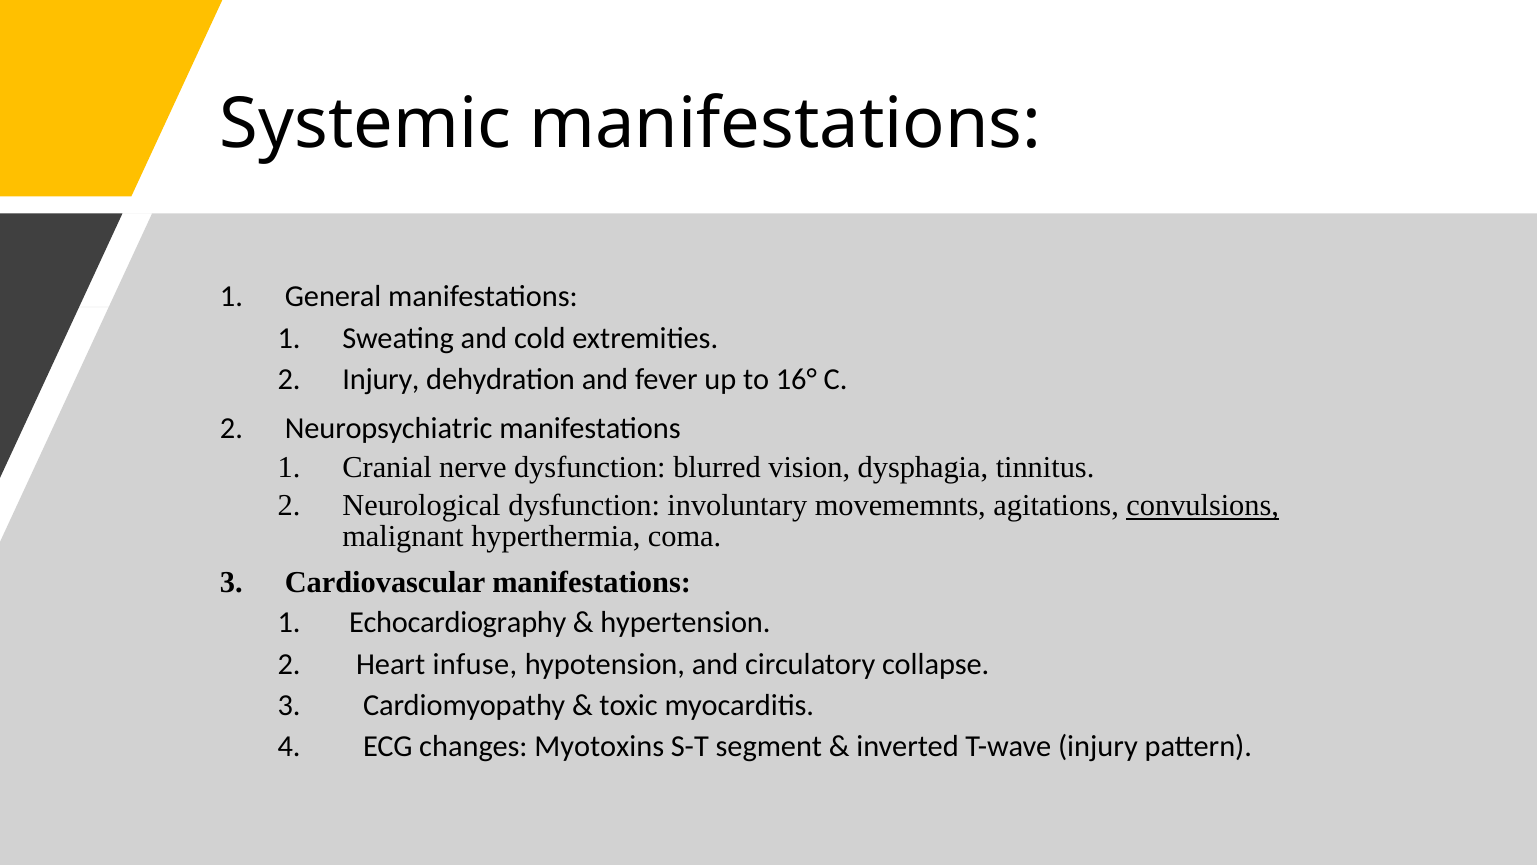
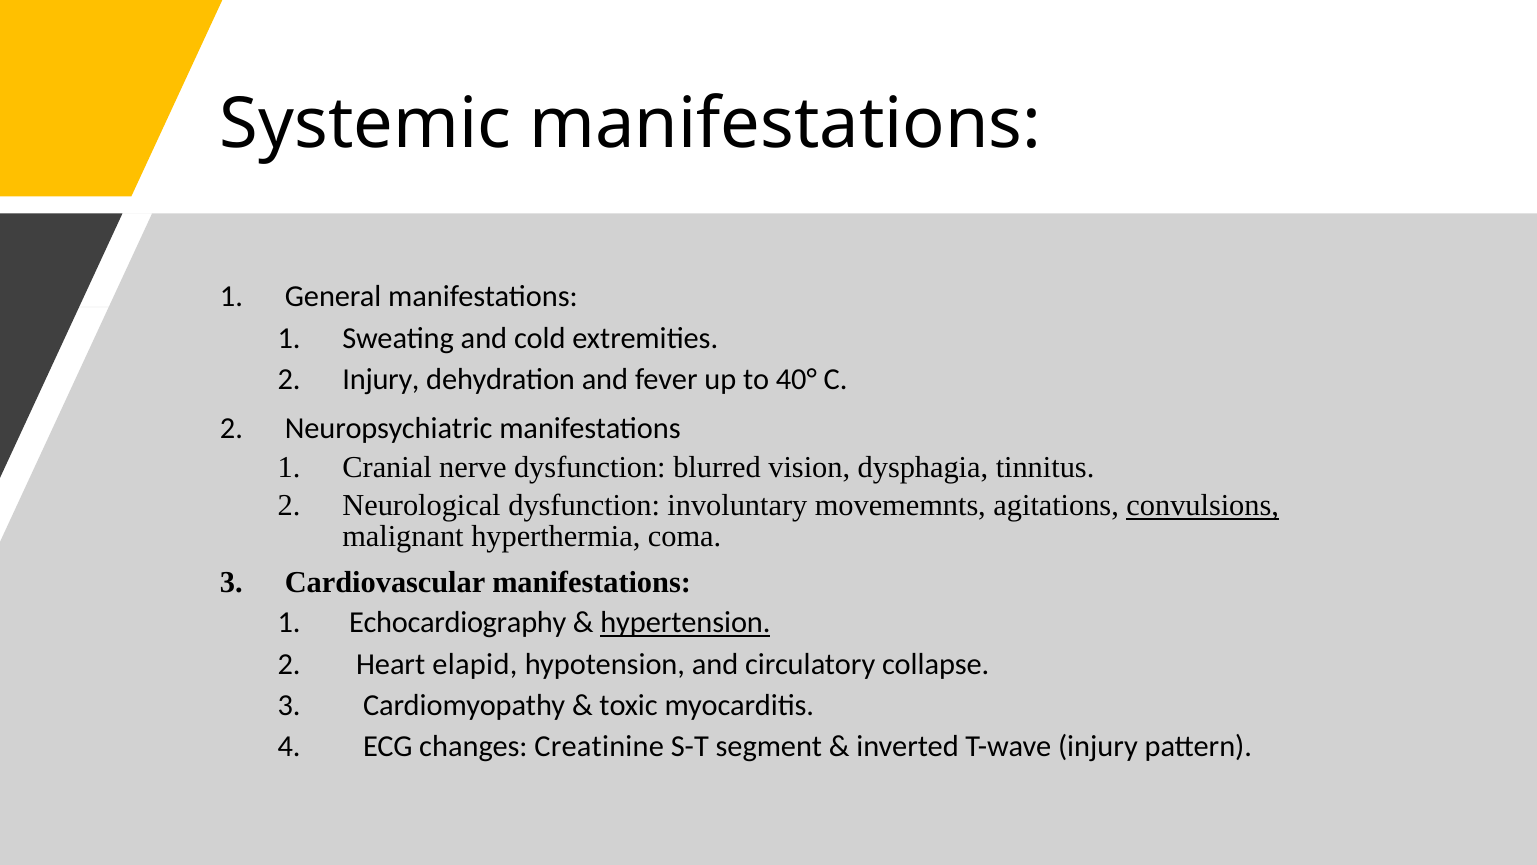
16°: 16° -> 40°
hypertension underline: none -> present
infuse: infuse -> elapid
Myotoxins: Myotoxins -> Creatinine
